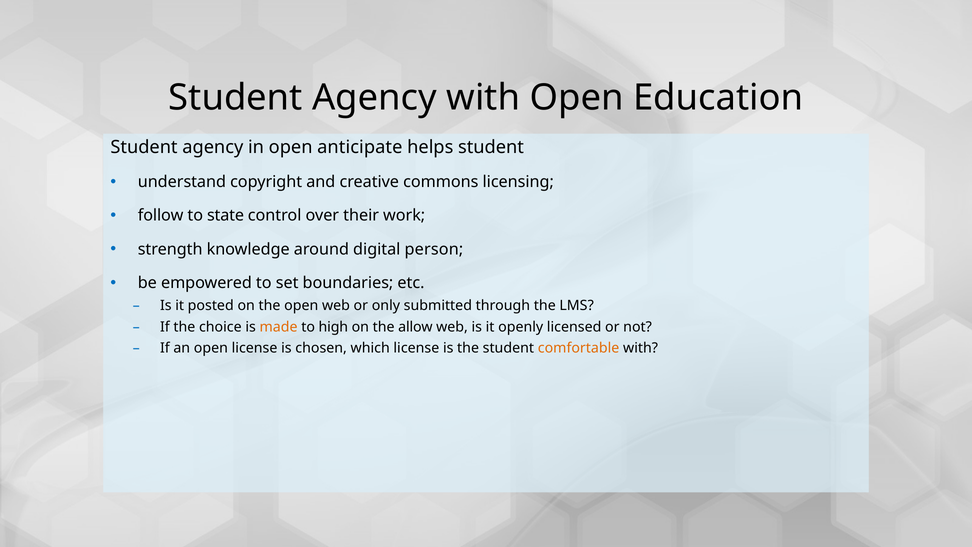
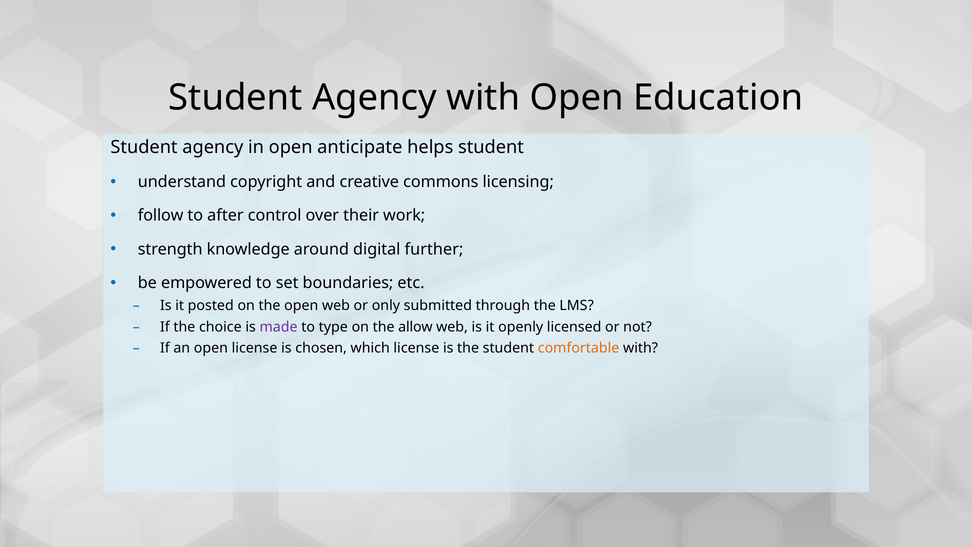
state: state -> after
person: person -> further
made colour: orange -> purple
high: high -> type
